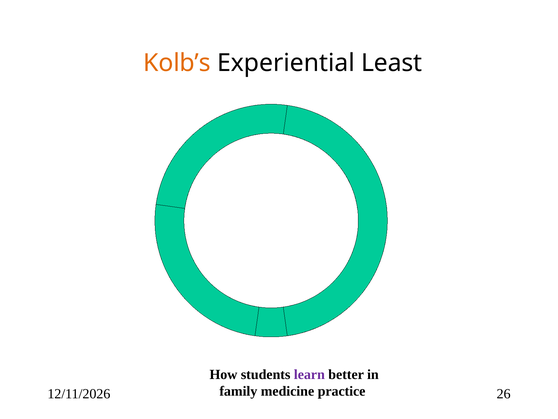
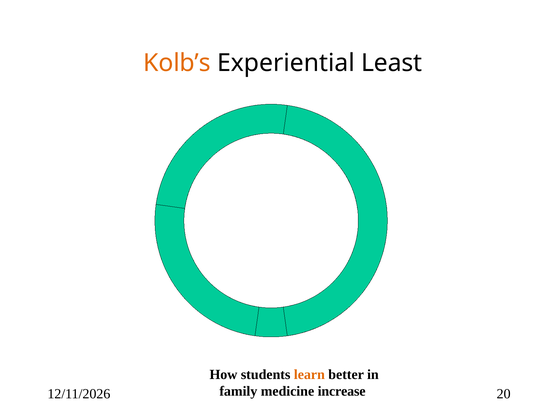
learn colour: purple -> orange
practice: practice -> increase
26: 26 -> 20
